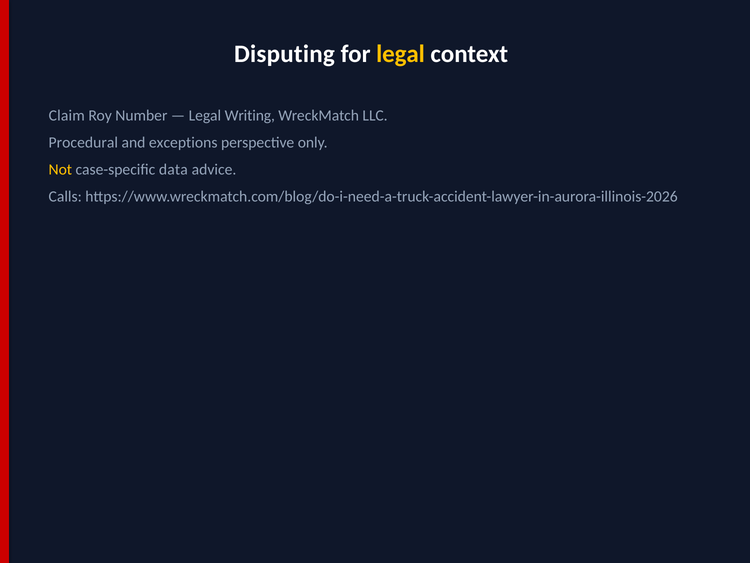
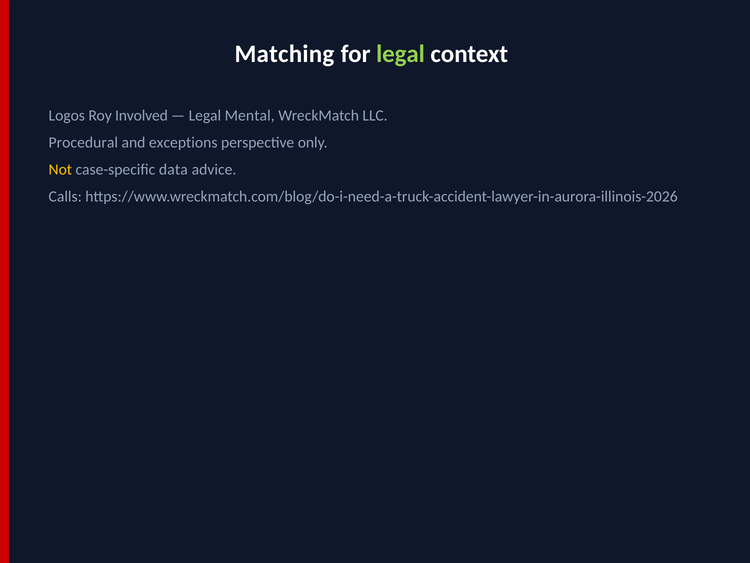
Disputing: Disputing -> Matching
legal at (401, 54) colour: yellow -> light green
Claim: Claim -> Logos
Number: Number -> Involved
Writing: Writing -> Mental
